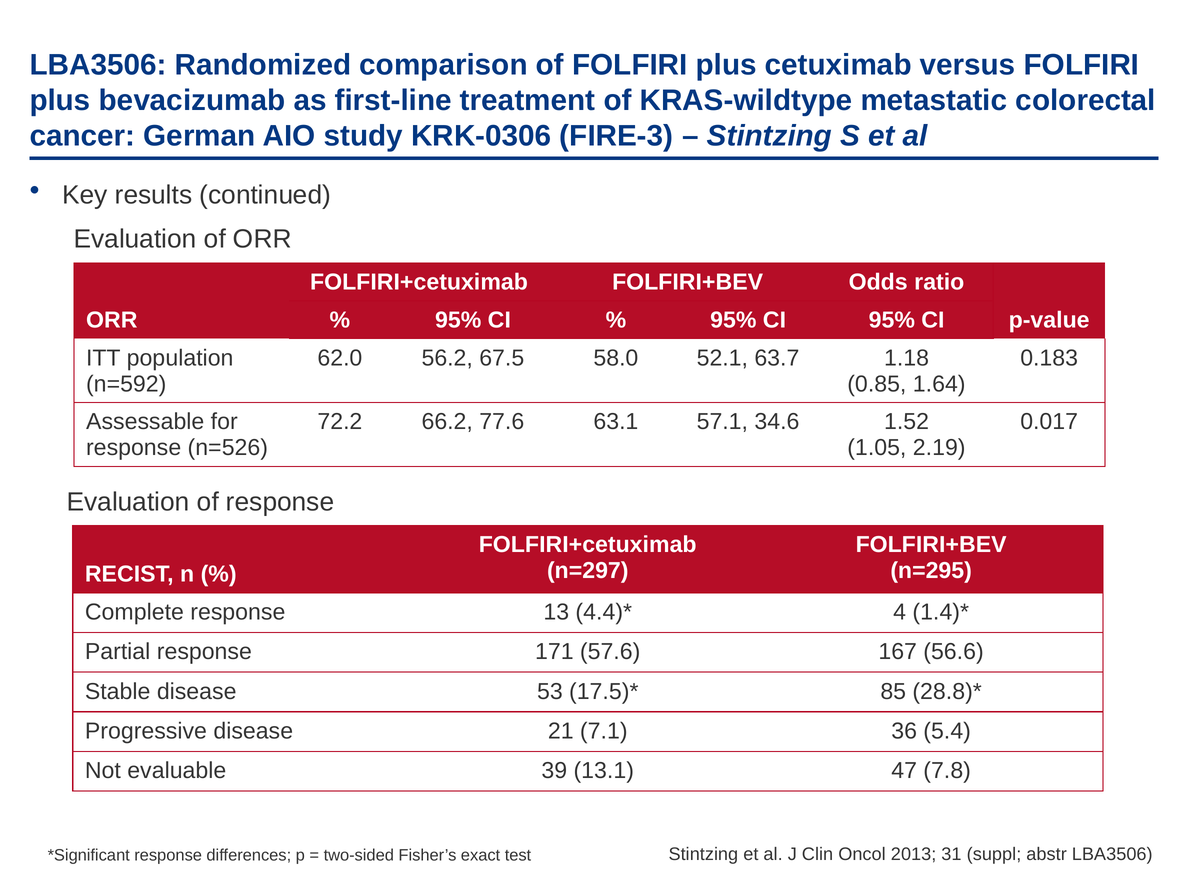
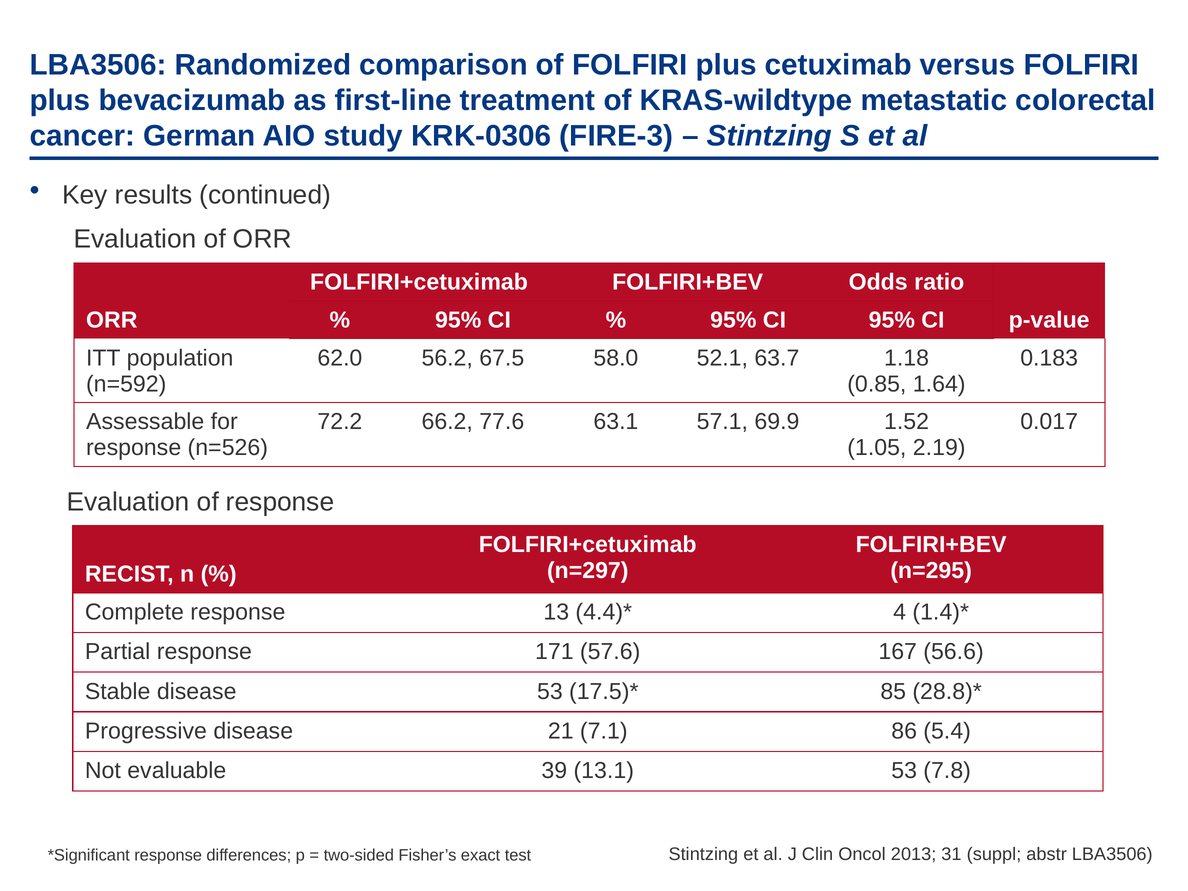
34.6: 34.6 -> 69.9
36: 36 -> 86
13.1 47: 47 -> 53
